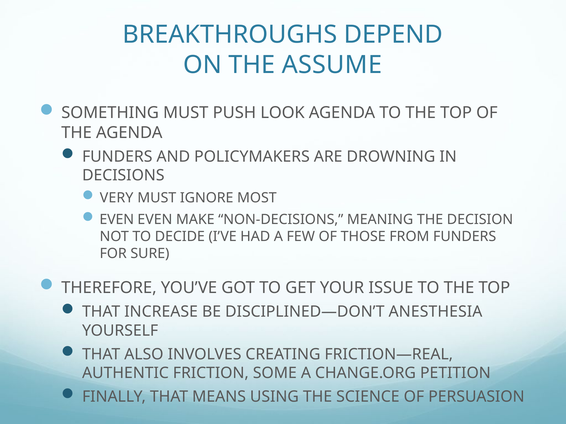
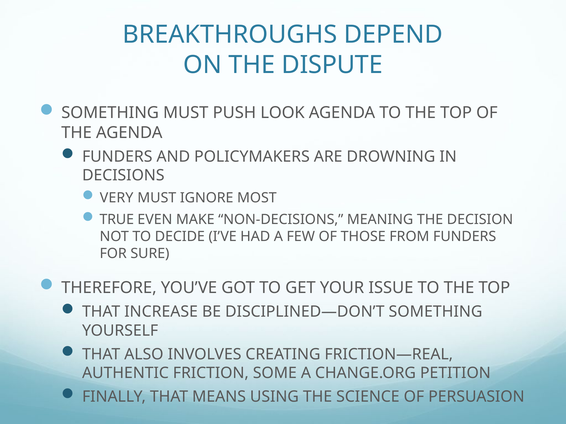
ASSUME: ASSUME -> DISPUTE
EVEN at (117, 220): EVEN -> TRUE
DISCIPLINED—DON’T ANESTHESIA: ANESTHESIA -> SOMETHING
